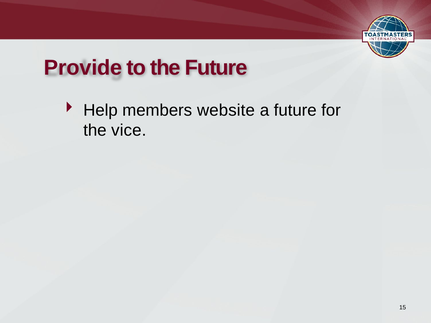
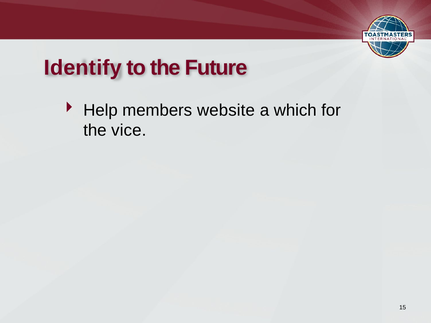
Provide: Provide -> Identify
a future: future -> which
